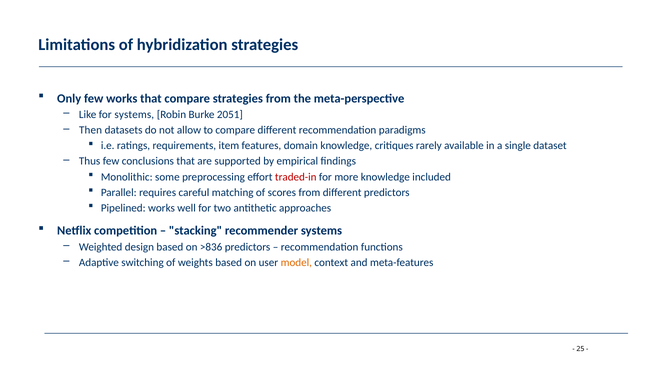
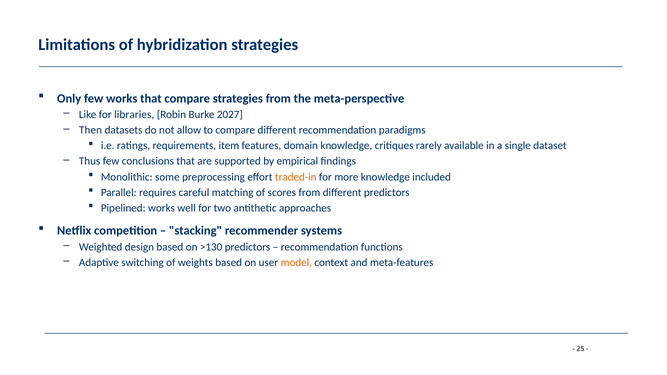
for systems: systems -> libraries
2051: 2051 -> 2027
traded-in colour: red -> orange
>836: >836 -> >130
